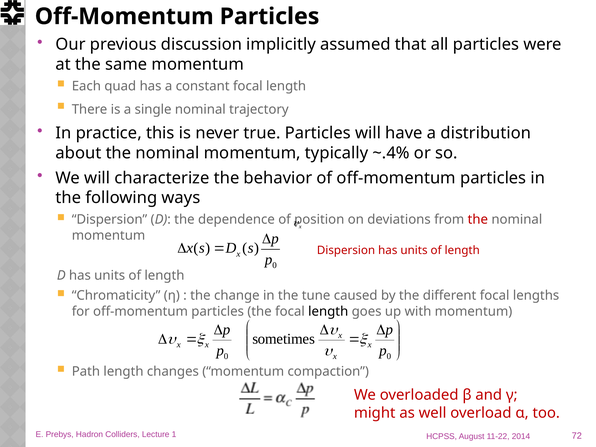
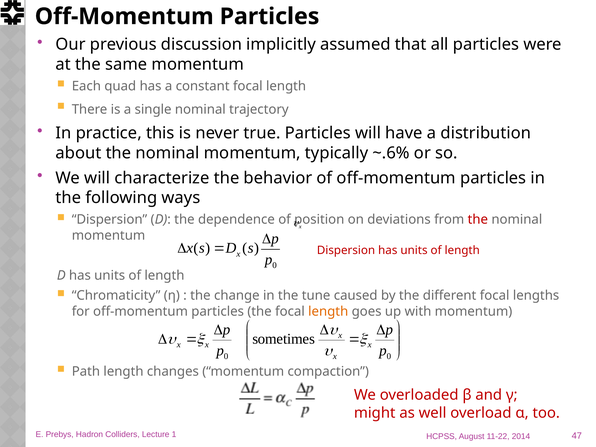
~.4%: ~.4% -> ~.6%
length at (328, 311) colour: black -> orange
72: 72 -> 47
